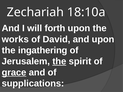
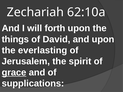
18:10a: 18:10a -> 62:10a
works: works -> things
ingathering: ingathering -> everlasting
the at (59, 62) underline: present -> none
